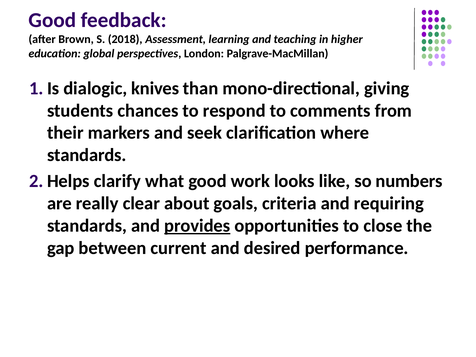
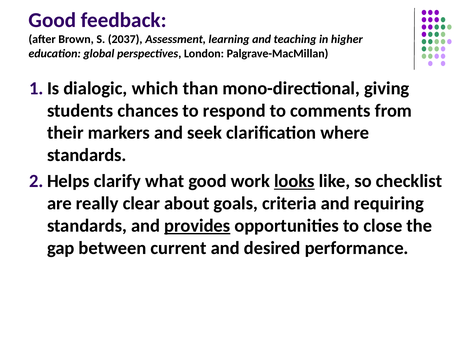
2018: 2018 -> 2037
knives: knives -> which
looks underline: none -> present
numbers: numbers -> checklist
